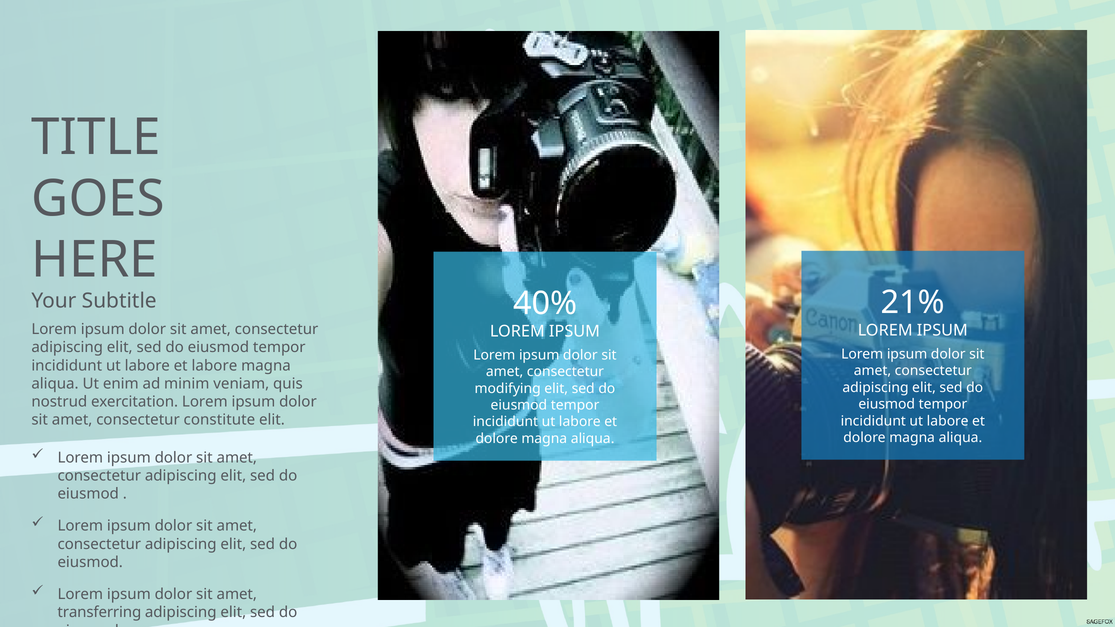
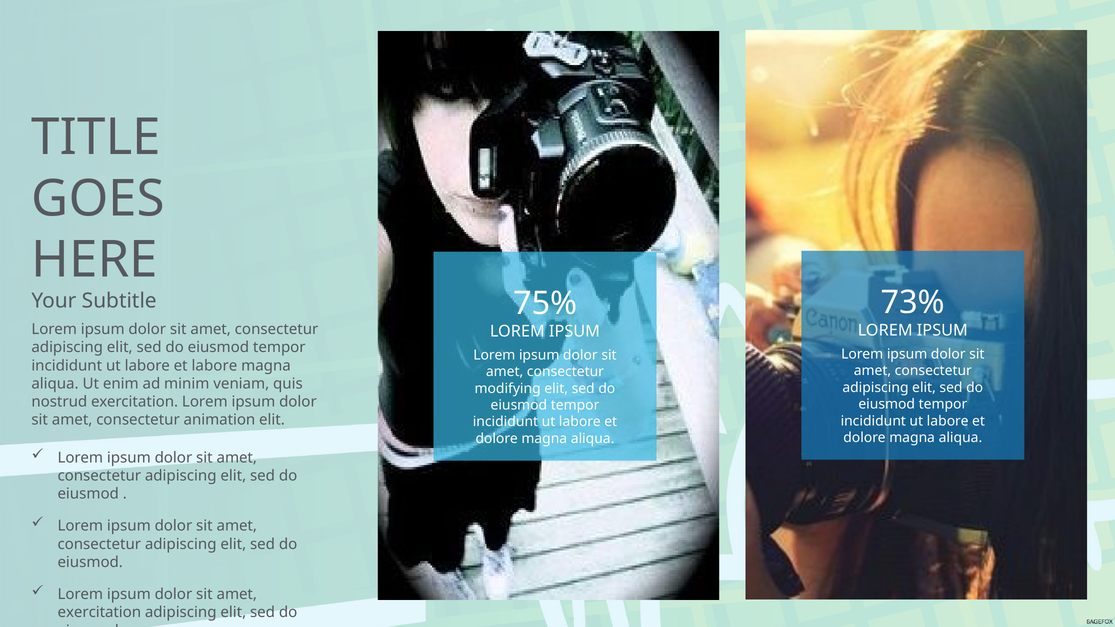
21%: 21% -> 73%
40%: 40% -> 75%
constitute: constitute -> animation
transferring at (99, 613): transferring -> exercitation
